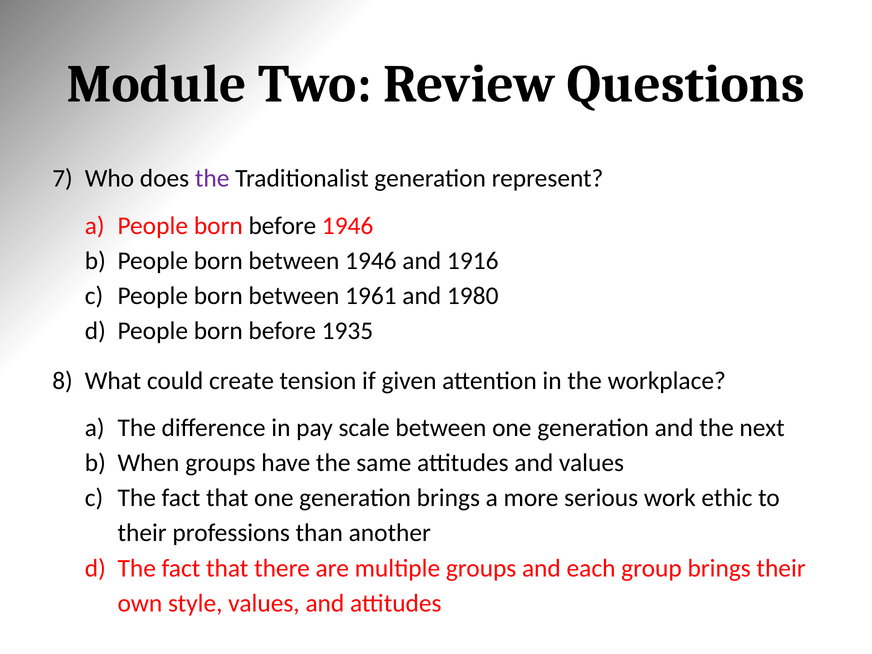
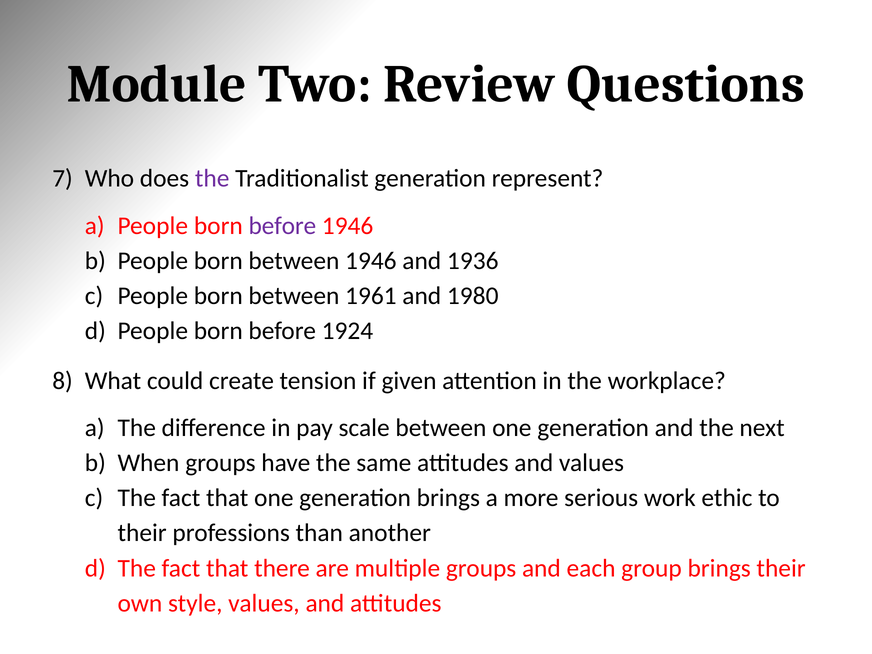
before at (282, 226) colour: black -> purple
1916: 1916 -> 1936
1935: 1935 -> 1924
